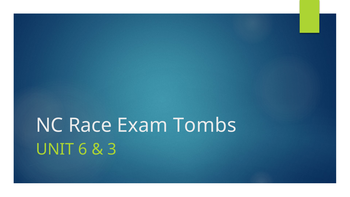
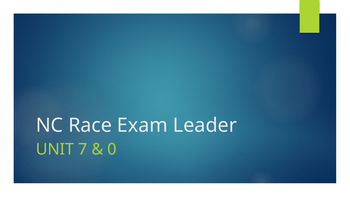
Tombs: Tombs -> Leader
6: 6 -> 7
3: 3 -> 0
